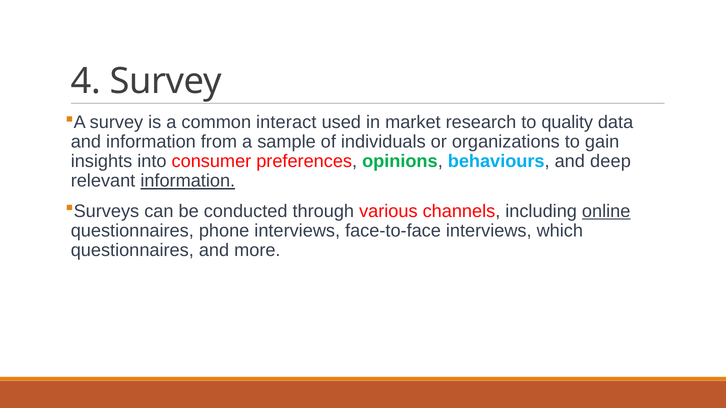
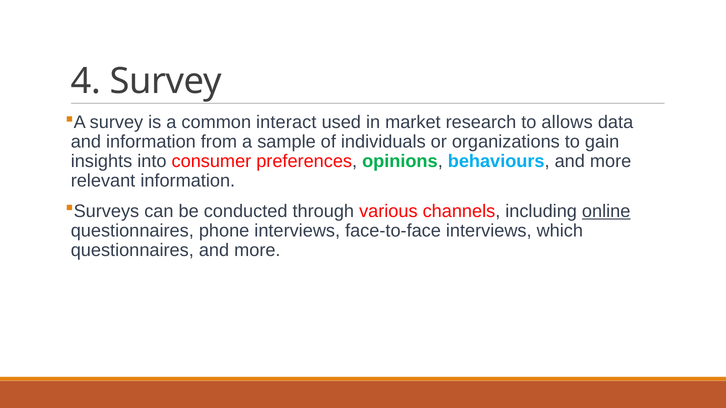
quality: quality -> allows
behaviours and deep: deep -> more
information at (188, 181) underline: present -> none
